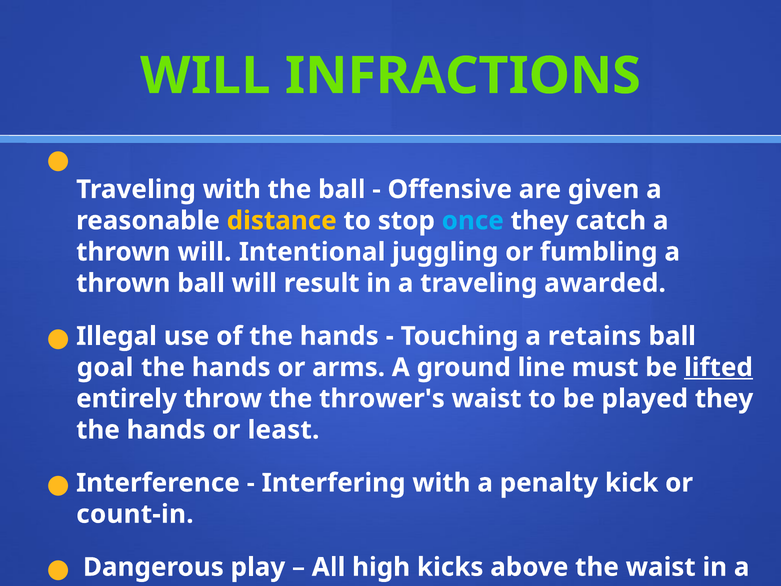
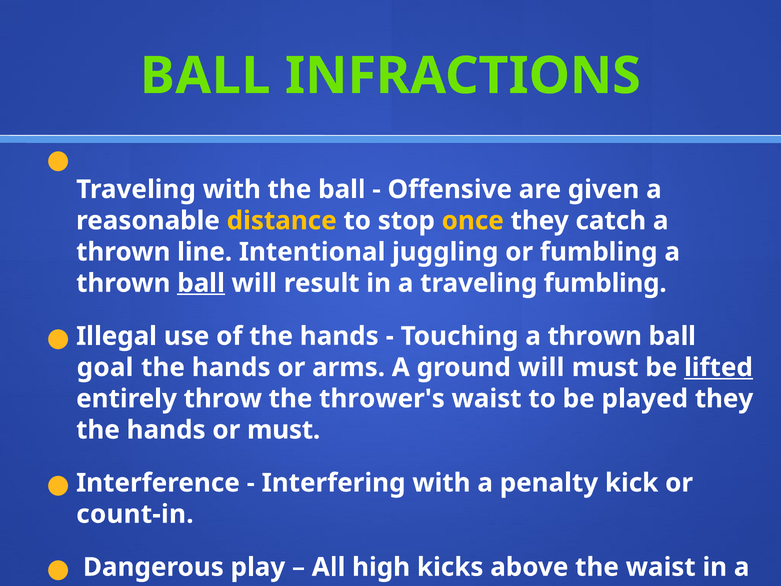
WILL at (205, 76): WILL -> BALL
once colour: light blue -> yellow
thrown will: will -> line
ball at (201, 283) underline: none -> present
traveling awarded: awarded -> fumbling
Touching a retains: retains -> thrown
ground line: line -> will
or least: least -> must
